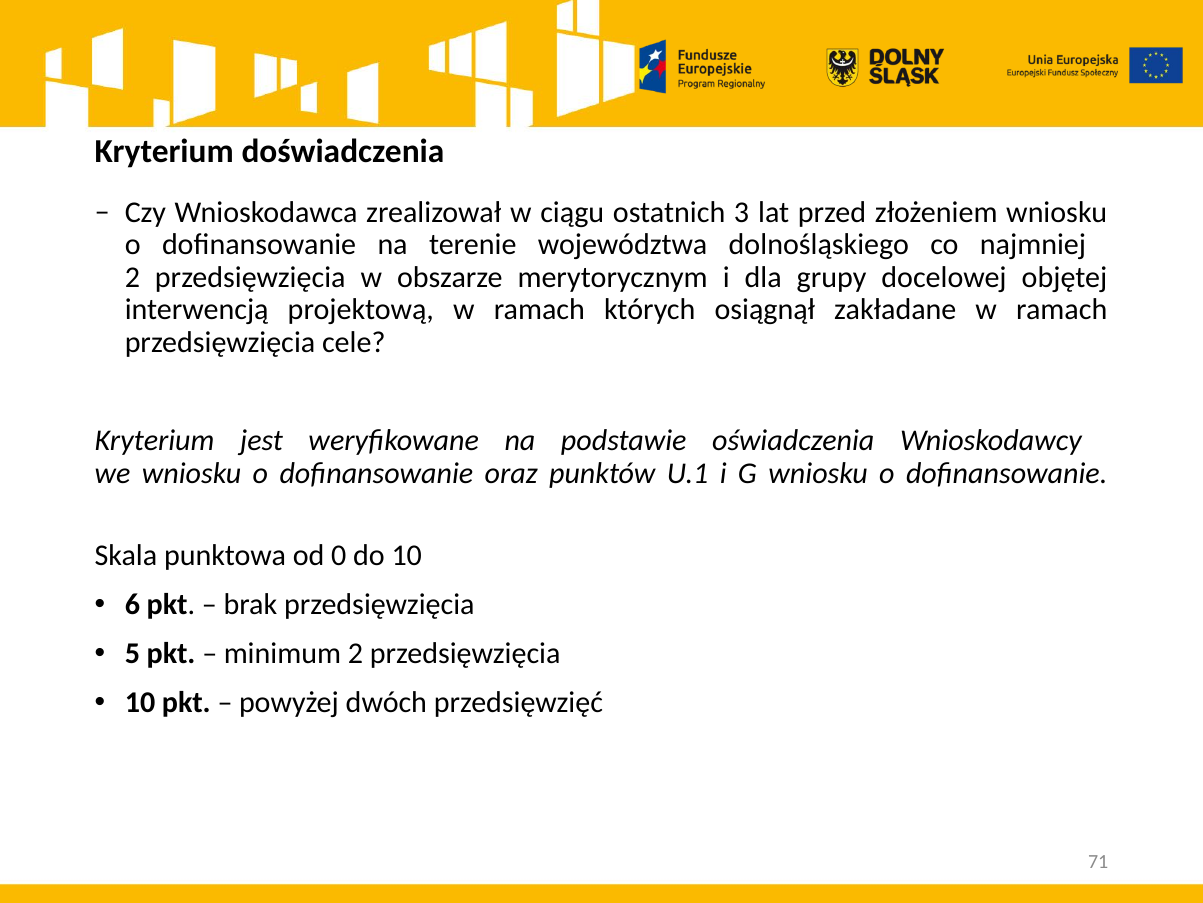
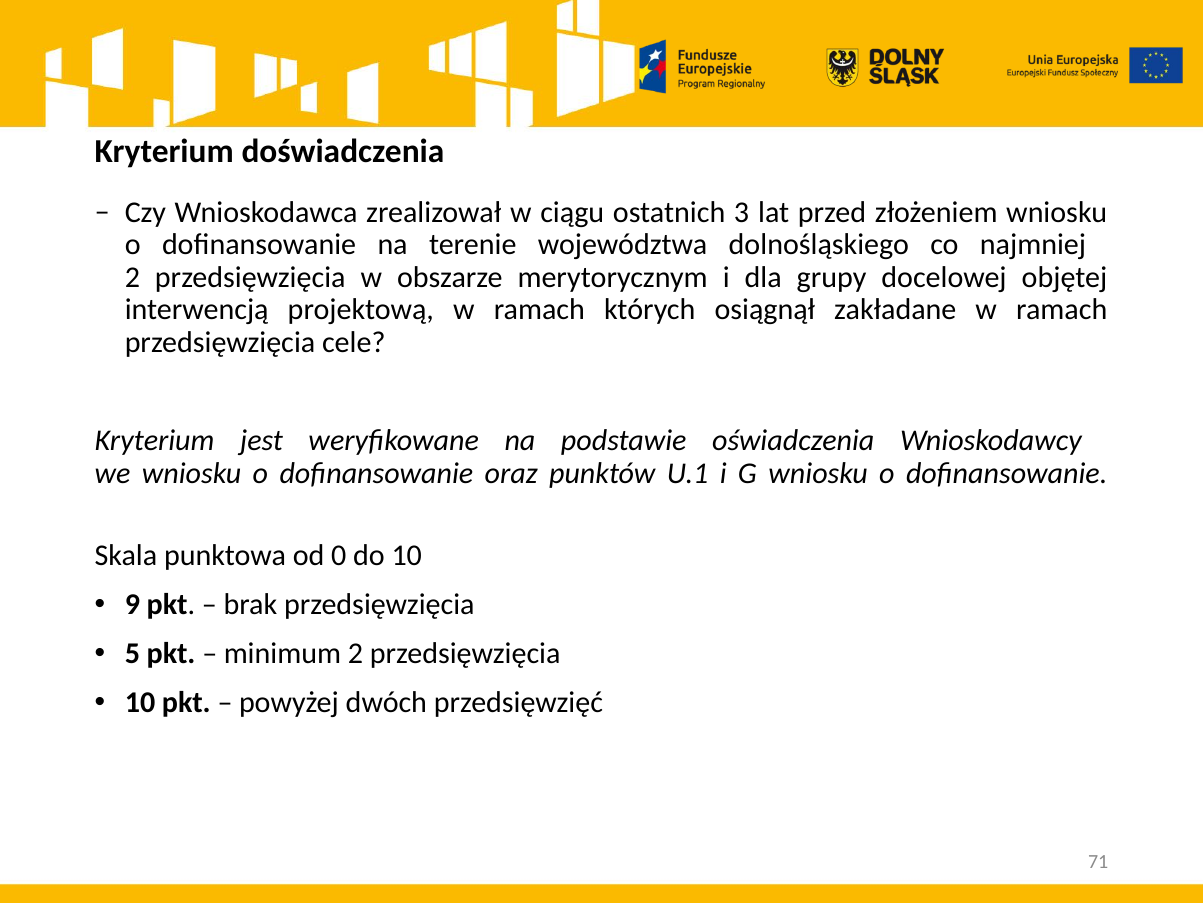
6: 6 -> 9
